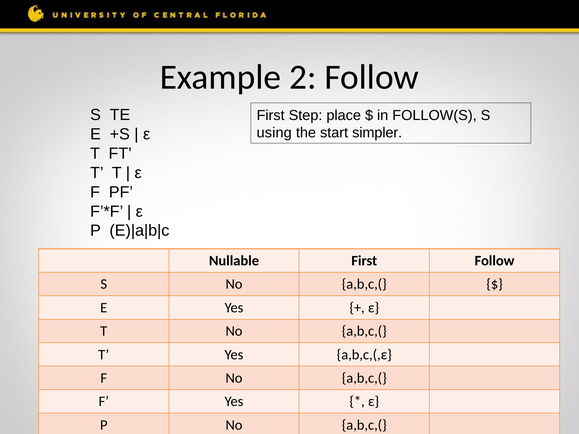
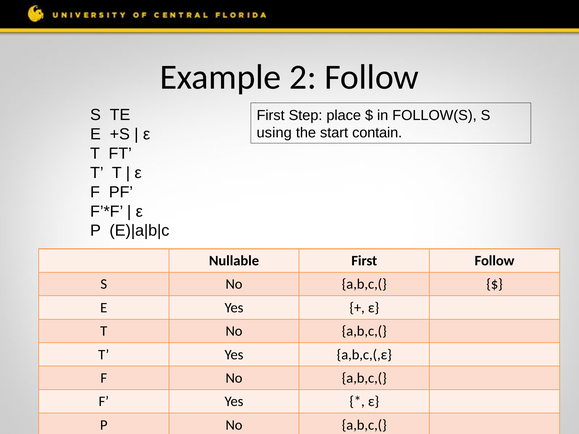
simpler: simpler -> contain
